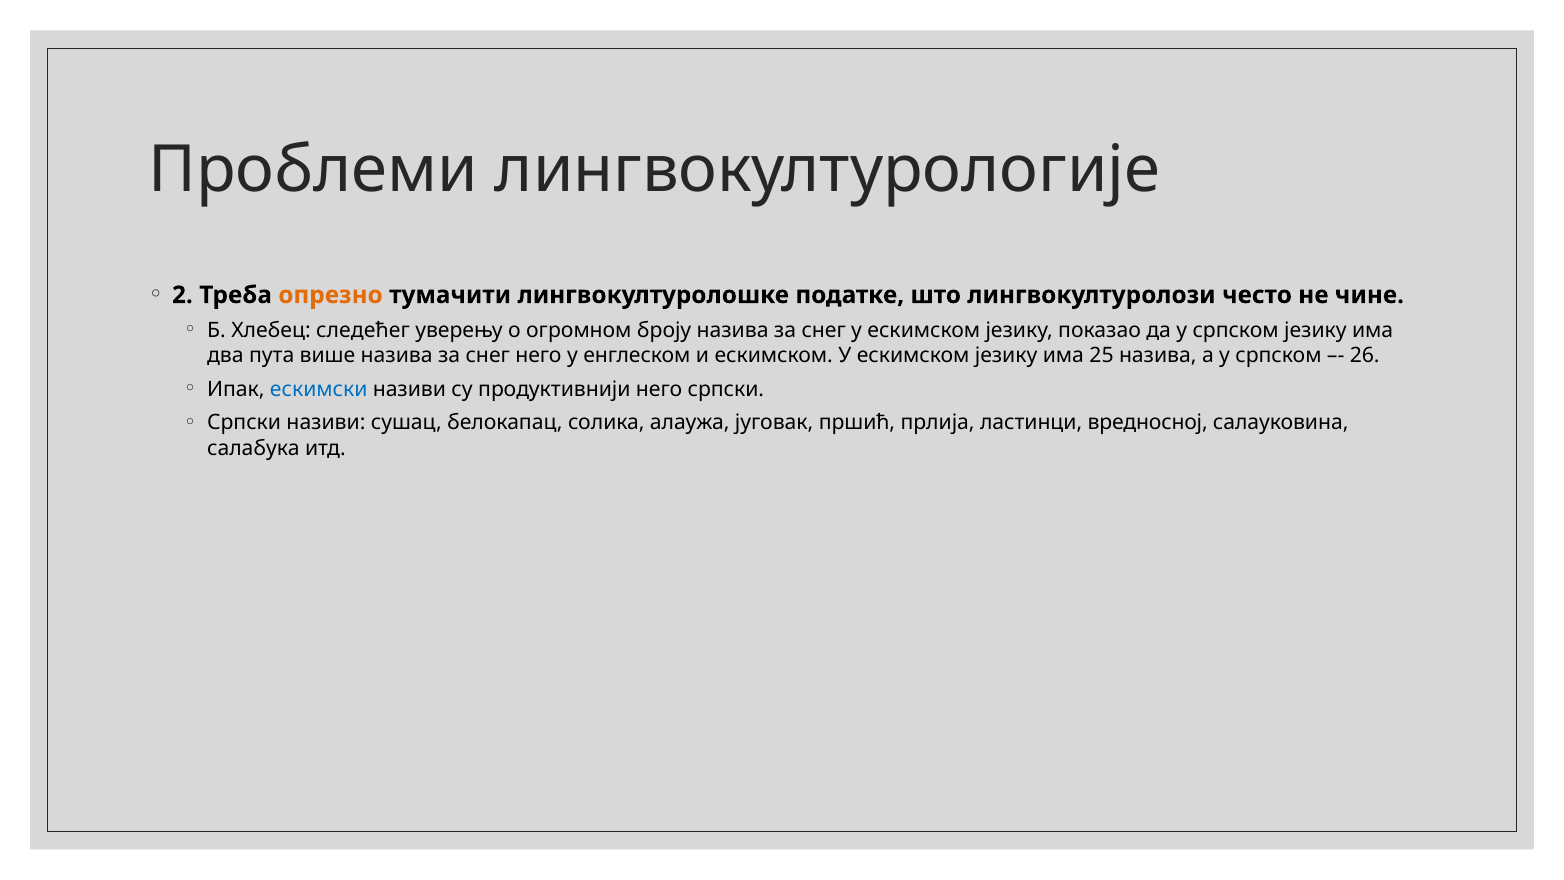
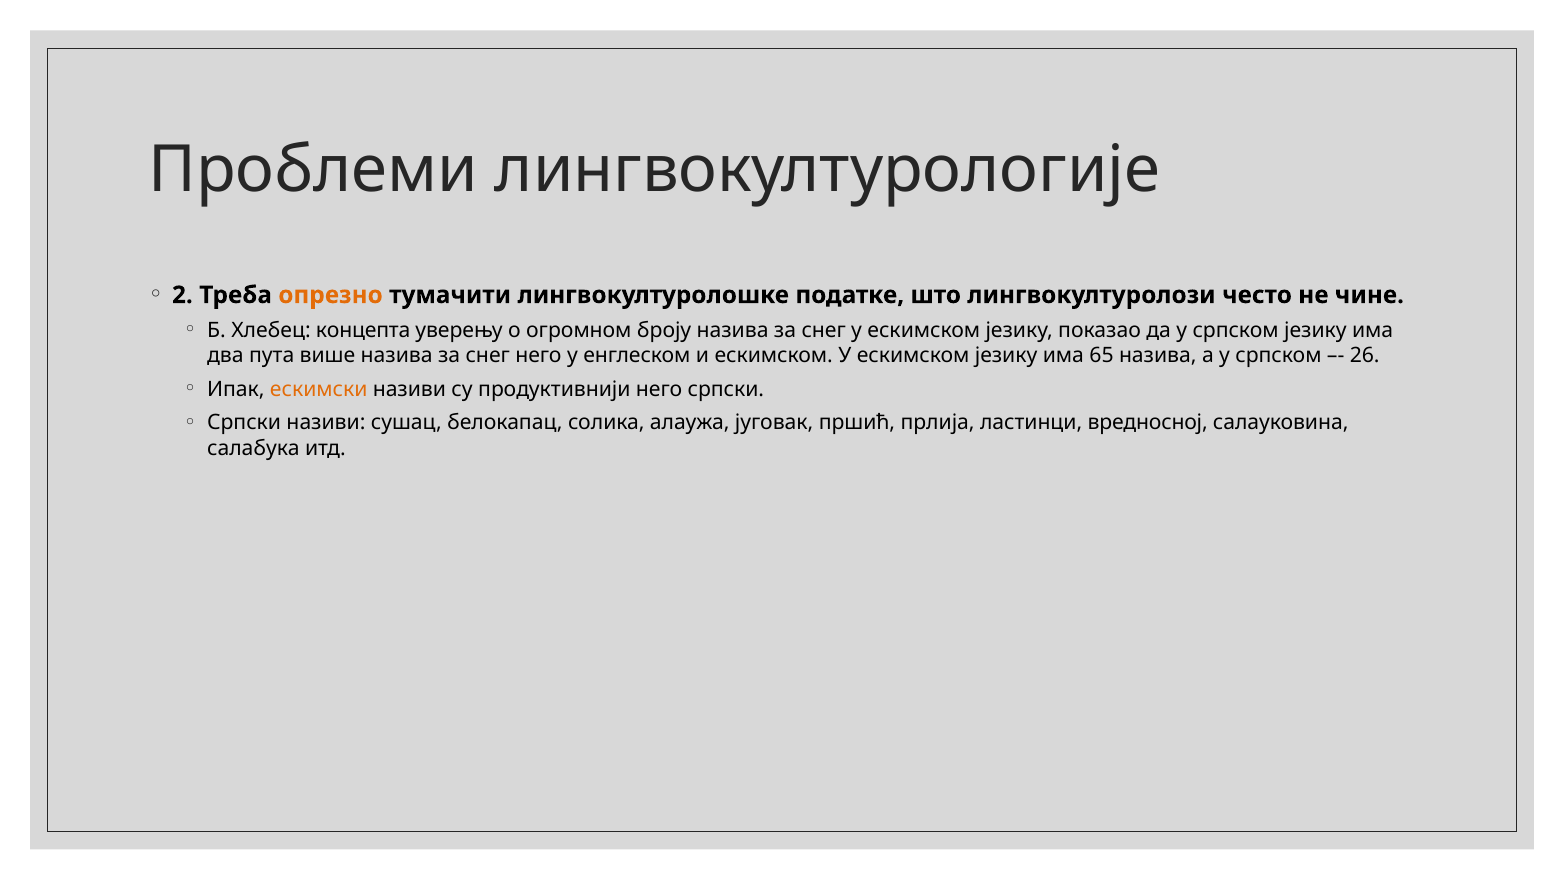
следећег: следећег -> концепта
25: 25 -> 65
ескимски colour: blue -> orange
